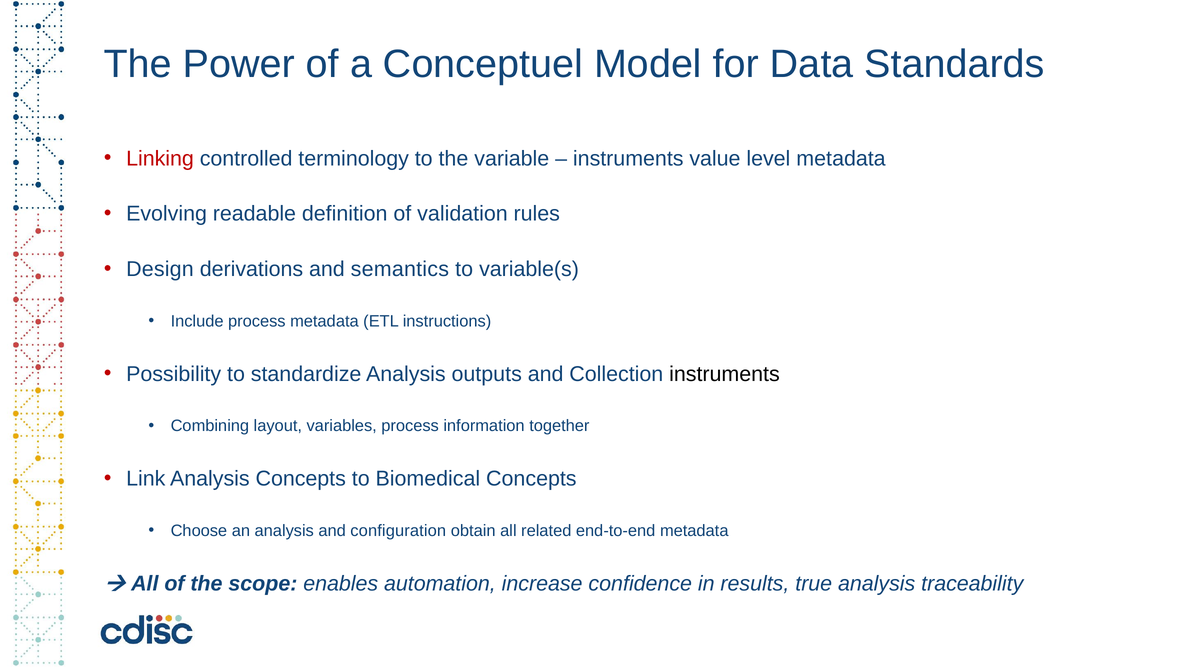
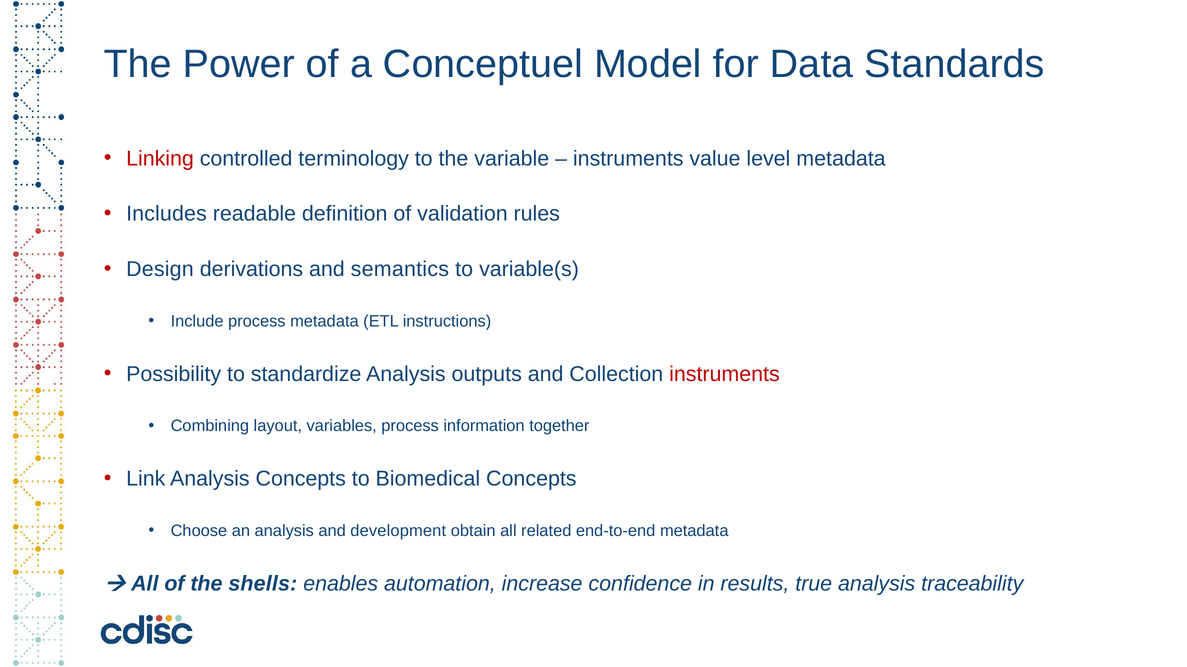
Evolving: Evolving -> Includes
instruments at (724, 374) colour: black -> red
configuration: configuration -> development
scope: scope -> shells
